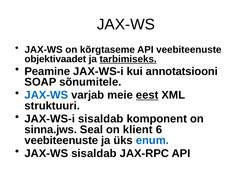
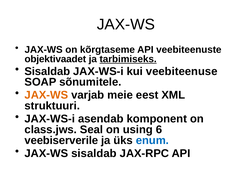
Peamine at (47, 71): Peamine -> Sisaldab
annotatsiooni: annotatsiooni -> veebiteenuse
JAX-WS at (46, 95) colour: blue -> orange
eest underline: present -> none
JAX-WS-i sisaldab: sisaldab -> asendab
sinna.jws: sinna.jws -> class.jws
klient: klient -> using
veebiteenuste at (61, 140): veebiteenuste -> veebiserverile
